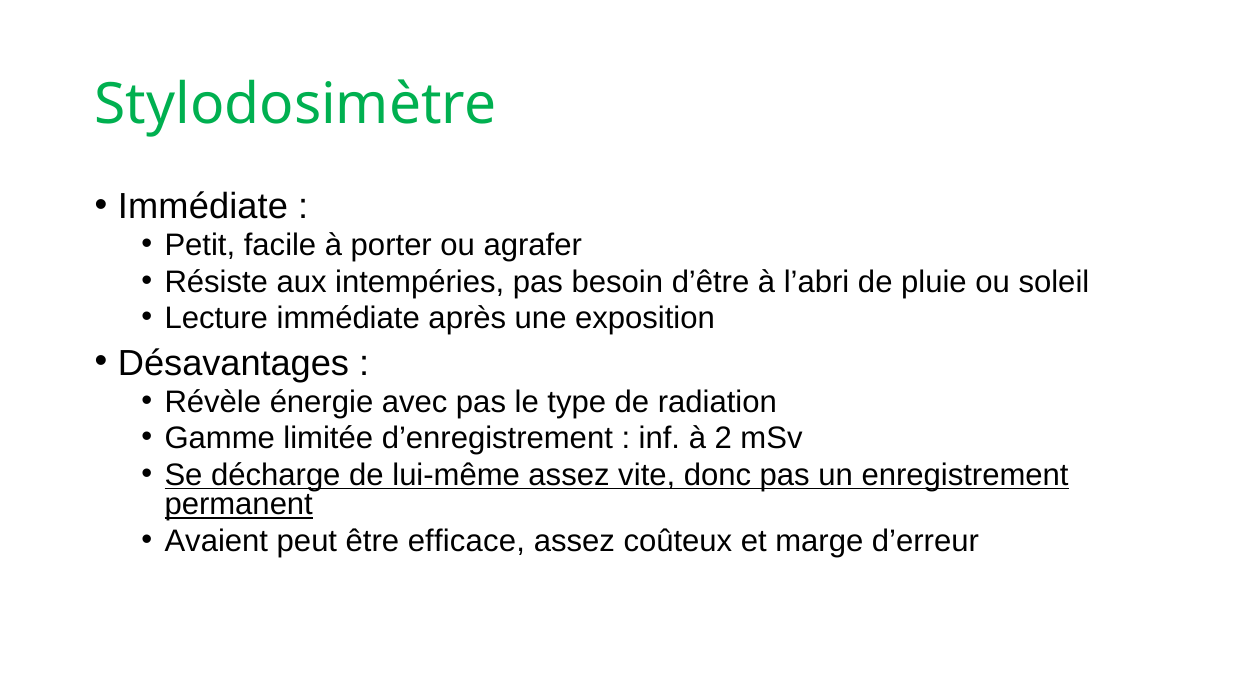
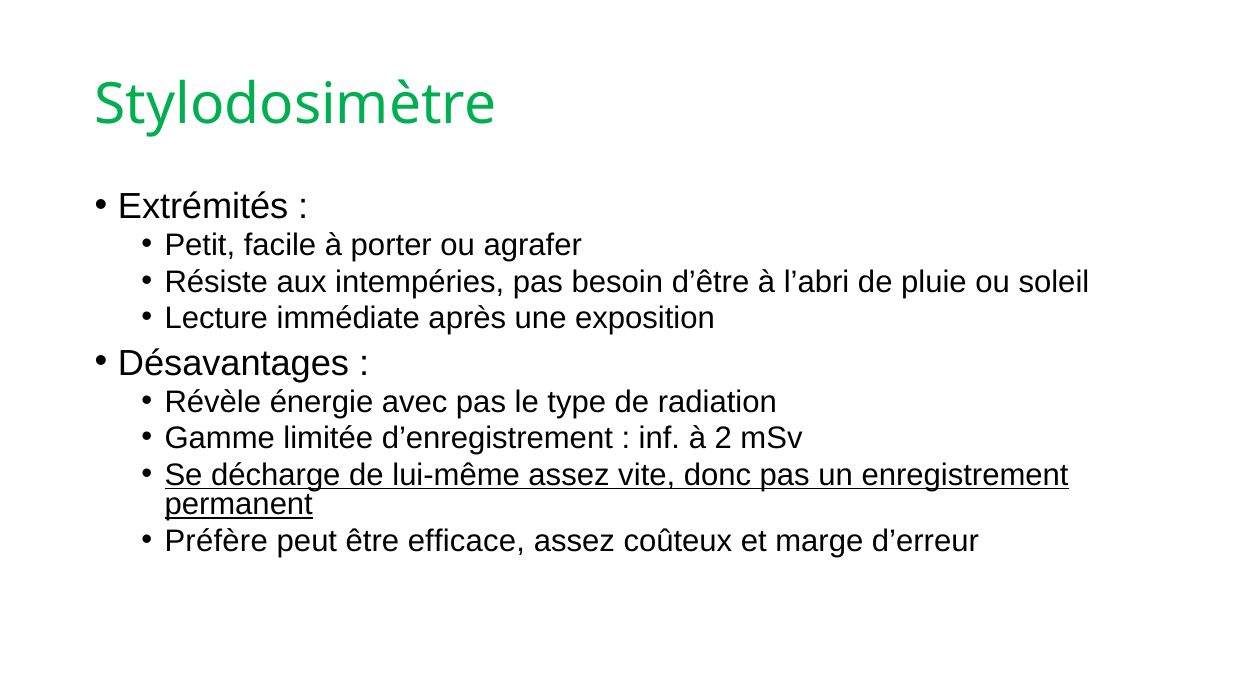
Immédiate at (203, 207): Immédiate -> Extrémités
Avaient: Avaient -> Préfère
